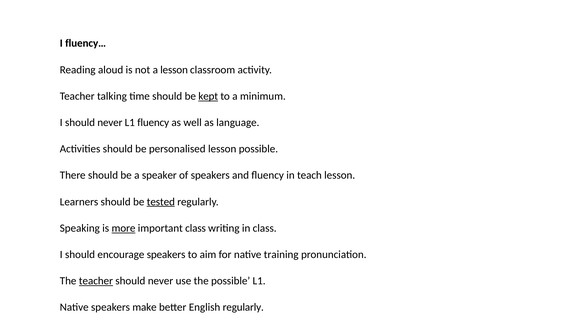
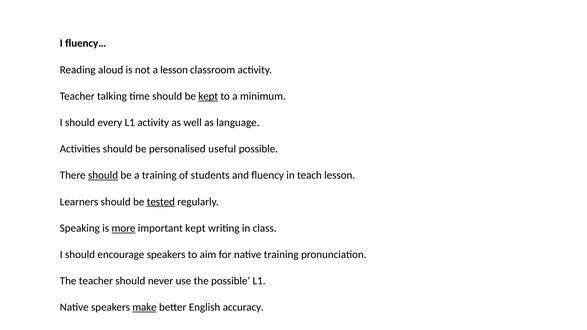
I should never: never -> every
L1 fluency: fluency -> activity
personalised lesson: lesson -> useful
should at (103, 175) underline: none -> present
a speaker: speaker -> training
of speakers: speakers -> students
important class: class -> kept
teacher at (96, 281) underline: present -> none
make underline: none -> present
English regularly: regularly -> accuracy
